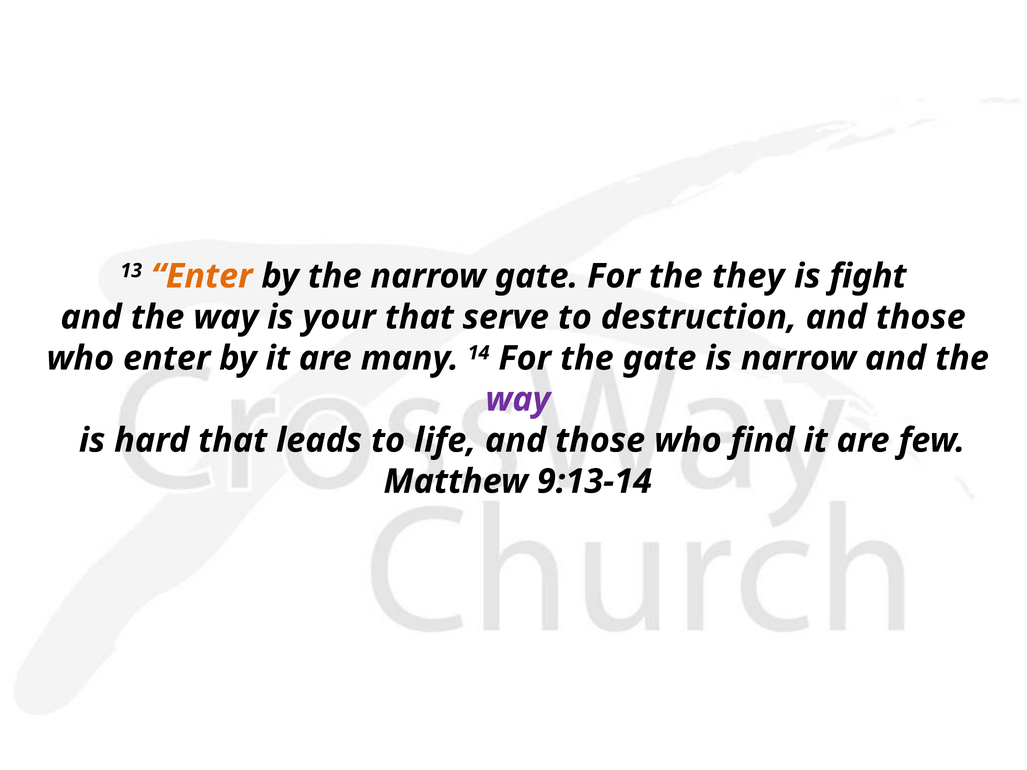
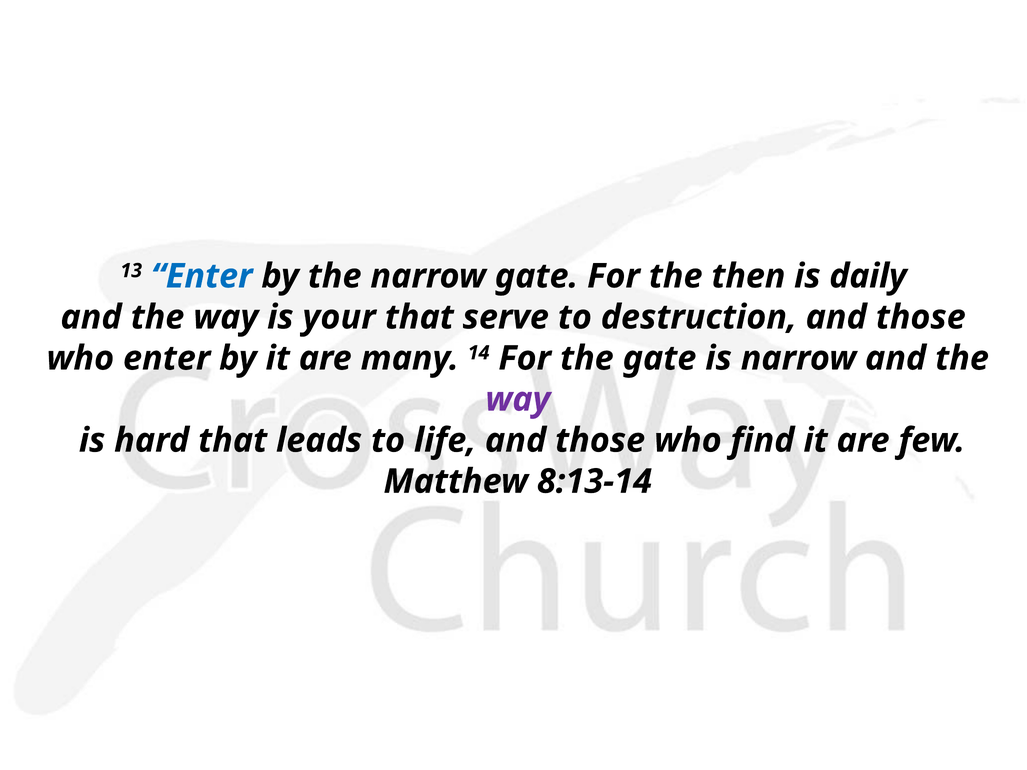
Enter at (202, 276) colour: orange -> blue
they: they -> then
fight: fight -> daily
9:13-14: 9:13-14 -> 8:13-14
